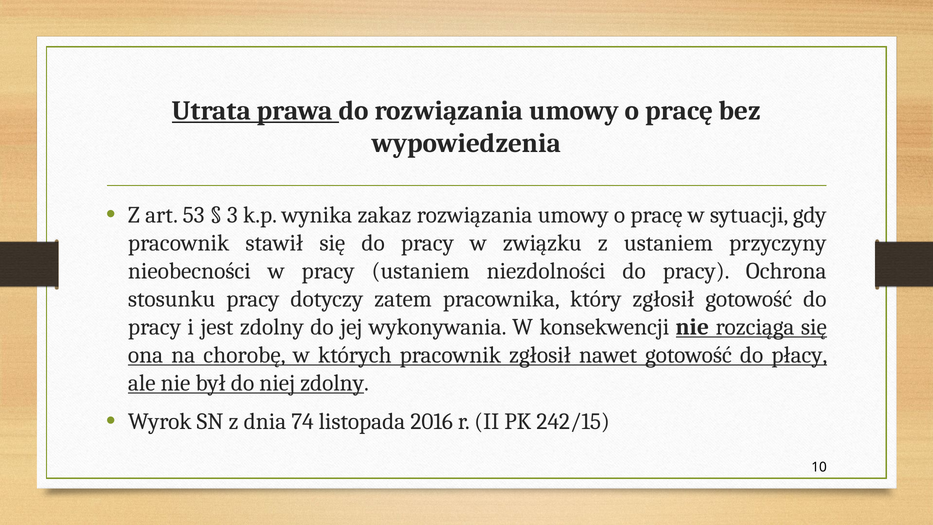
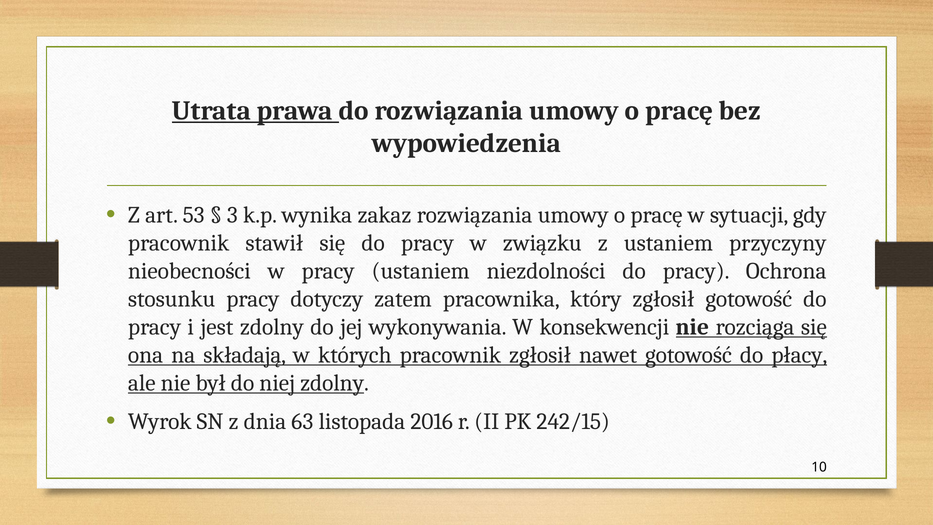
chorobę: chorobę -> składają
74: 74 -> 63
